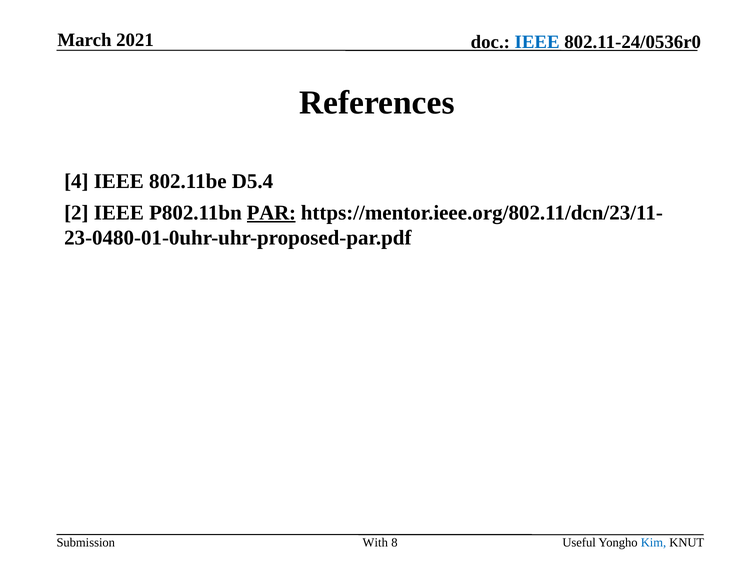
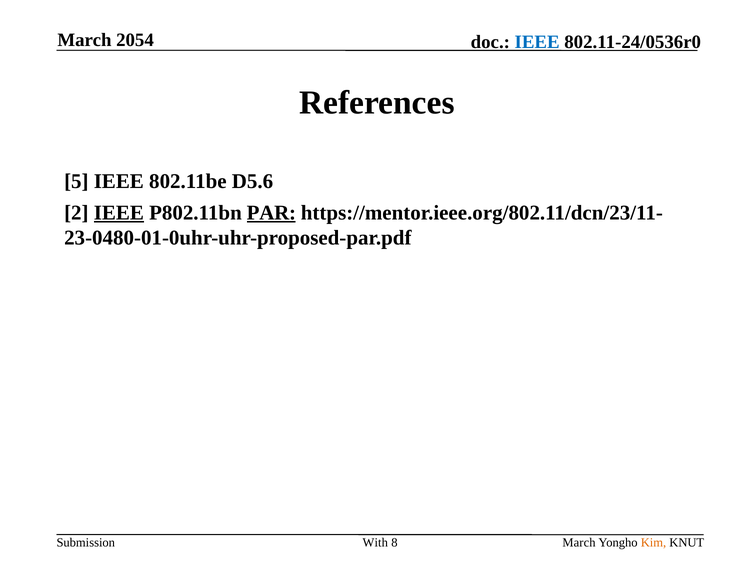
2021: 2021 -> 2054
4: 4 -> 5
D5.4: D5.4 -> D5.6
IEEE at (119, 213) underline: none -> present
Useful at (579, 542): Useful -> March
Kim colour: blue -> orange
